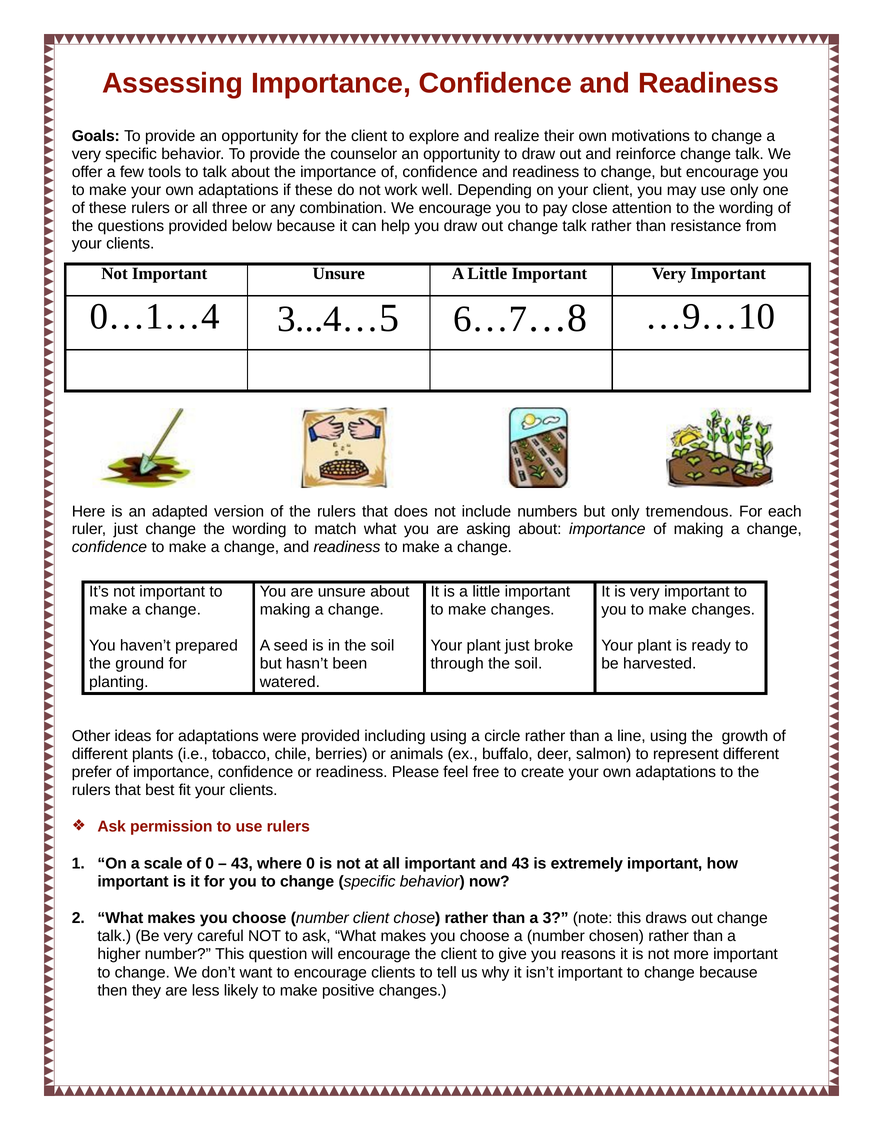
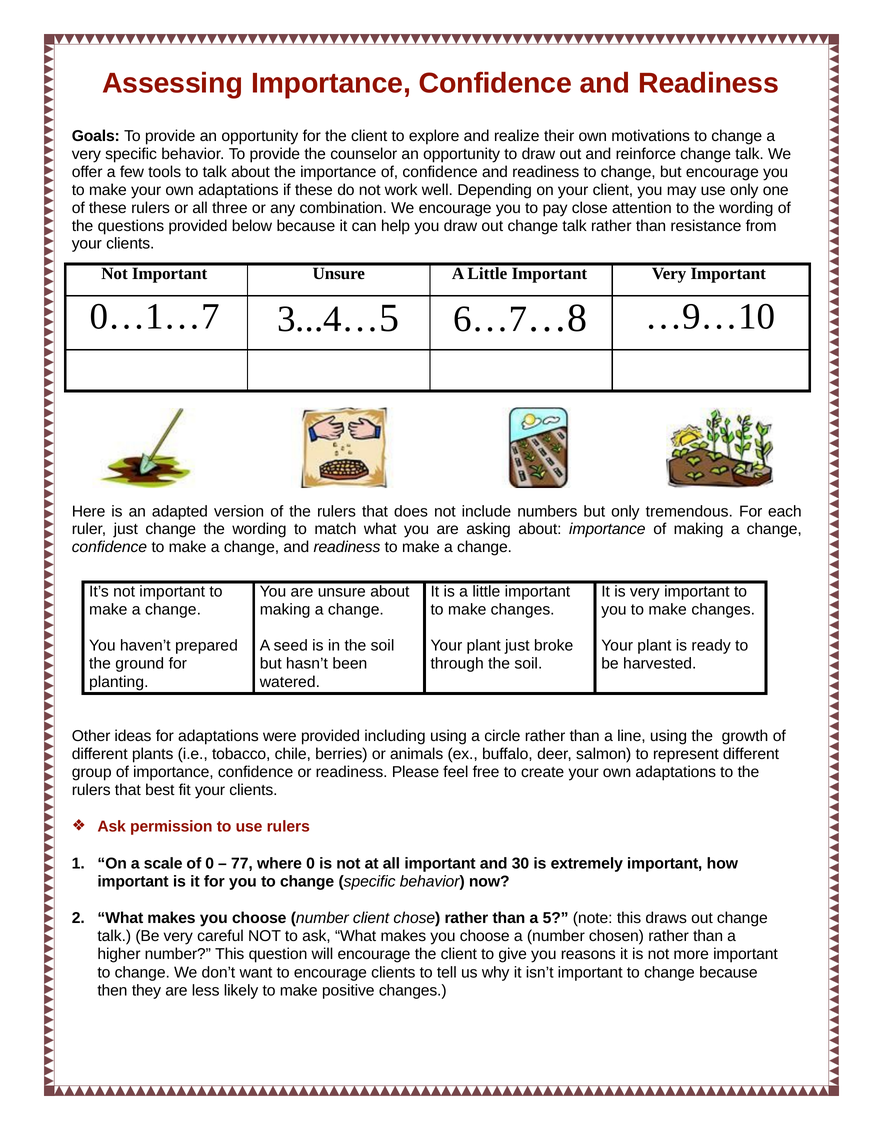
0…1…4: 0…1…4 -> 0…1…7
prefer: prefer -> group
43 at (242, 863): 43 -> 77
and 43: 43 -> 30
3: 3 -> 5
